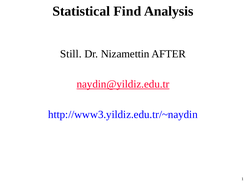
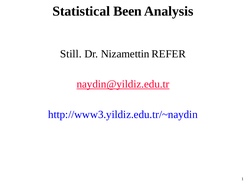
Find: Find -> Been
AFTER: AFTER -> REFER
